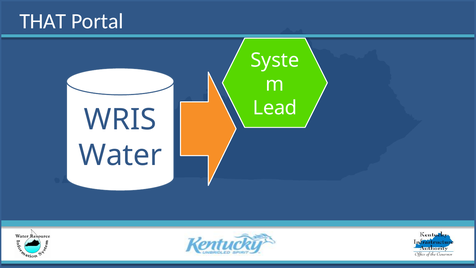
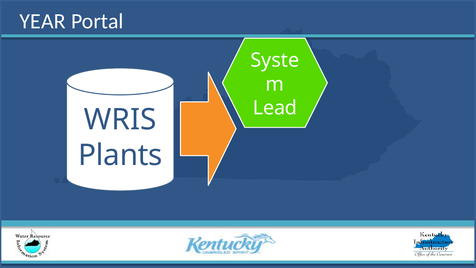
THAT: THAT -> YEAR
Water: Water -> Plants
